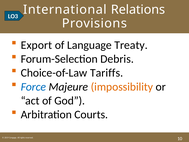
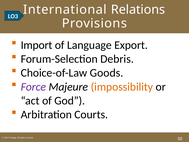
Export: Export -> Import
Treaty: Treaty -> Export
Tariffs: Tariffs -> Goods
Force colour: blue -> purple
